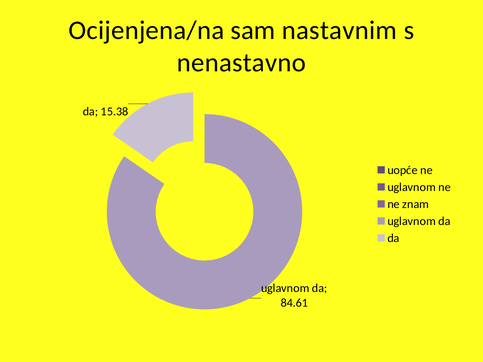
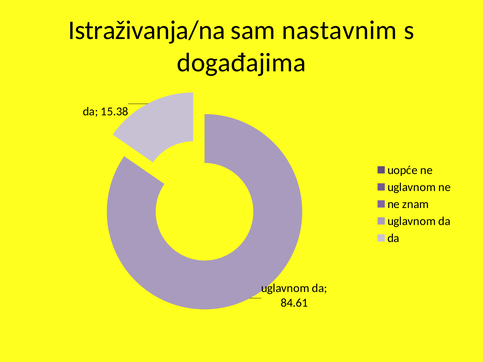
Ocijenjena/na: Ocijenjena/na -> Istraživanja/na
nenastavno: nenastavno -> događajima
